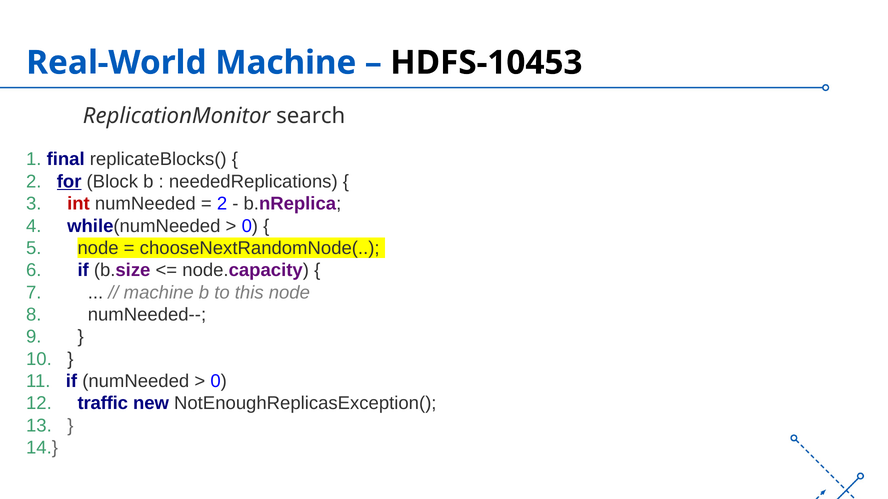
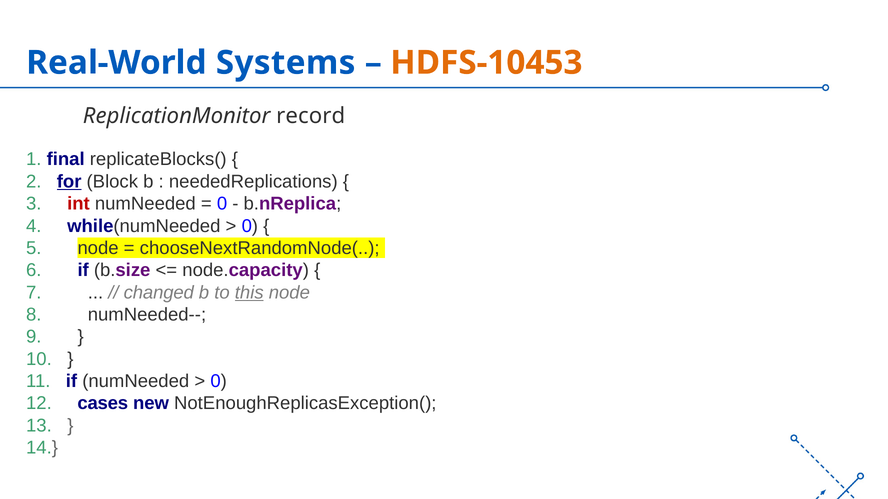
Real-World Machine: Machine -> Systems
HDFS-10453 colour: black -> orange
search: search -> record
2 at (222, 204): 2 -> 0
machine at (159, 293): machine -> changed
this underline: none -> present
traffic: traffic -> cases
